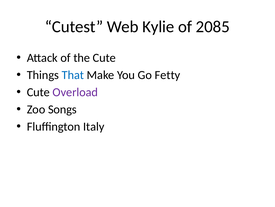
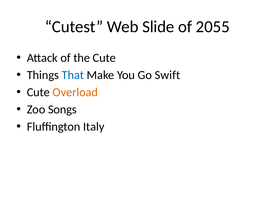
Kylie: Kylie -> Slide
2085: 2085 -> 2055
Fetty: Fetty -> Swift
Overload colour: purple -> orange
